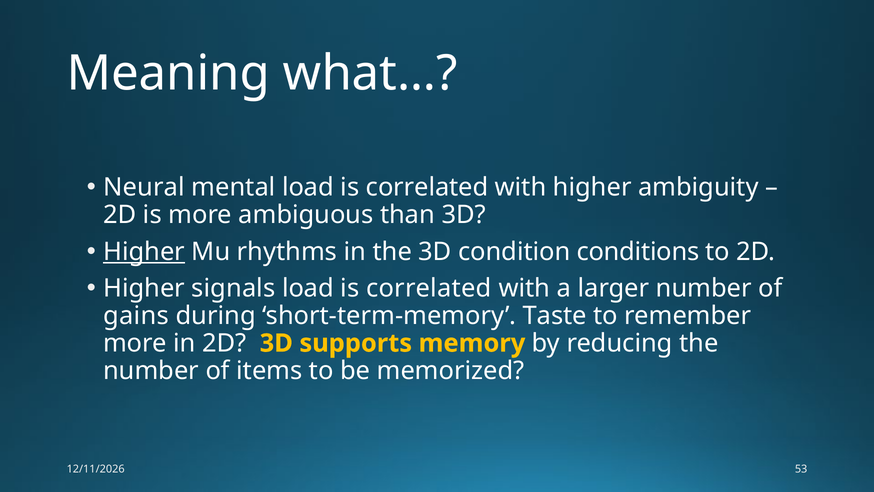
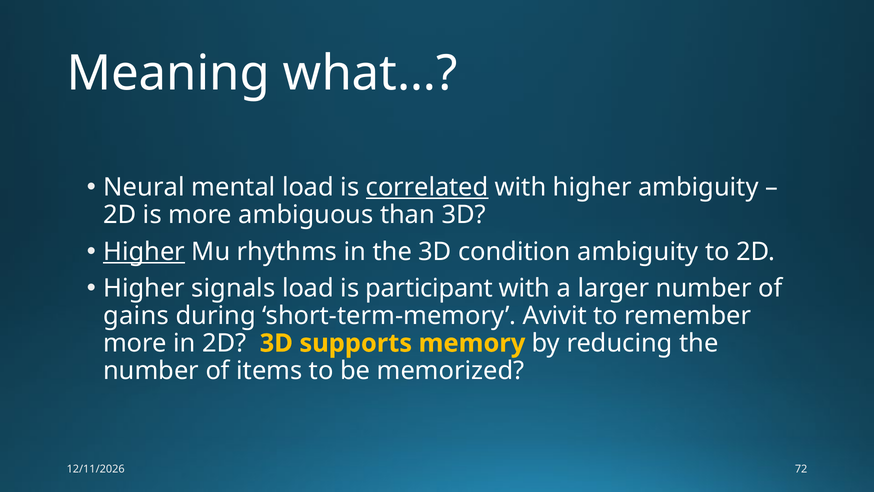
correlated at (427, 187) underline: none -> present
condition conditions: conditions -> ambiguity
correlated at (429, 288): correlated -> participant
Taste: Taste -> Avivit
53: 53 -> 72
